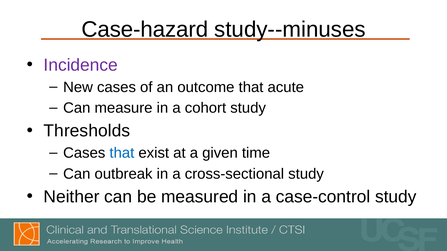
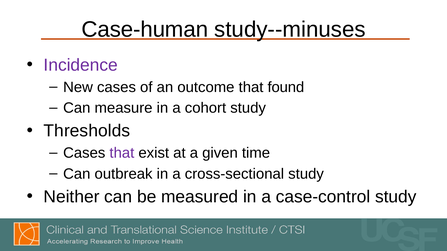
Case-hazard: Case-hazard -> Case-human
acute: acute -> found
that at (122, 153) colour: blue -> purple
